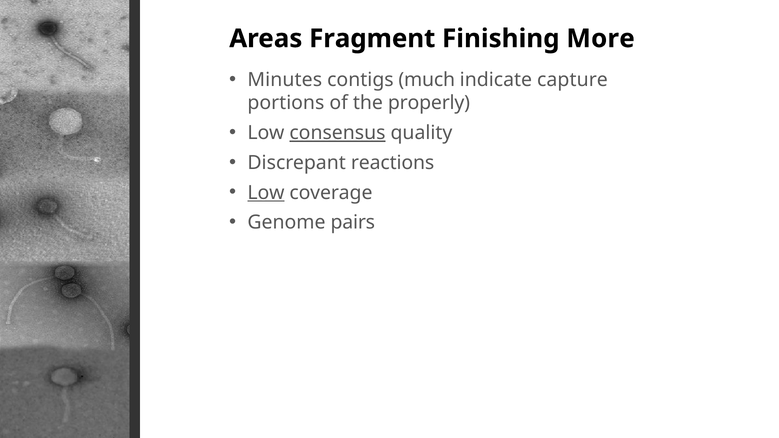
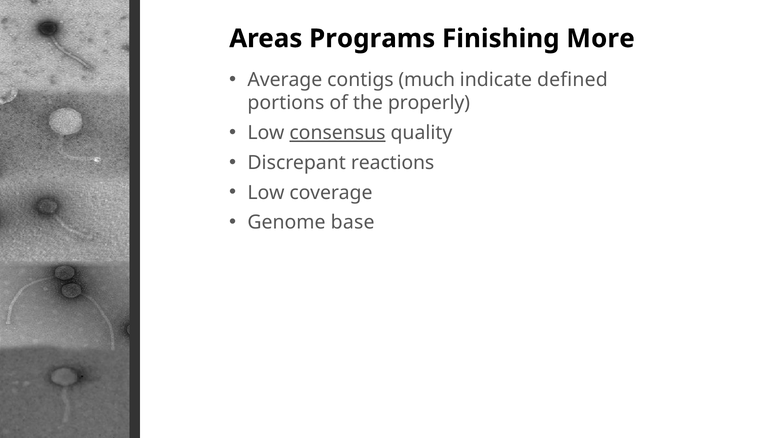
Fragment: Fragment -> Programs
Minutes: Minutes -> Average
capture: capture -> defined
Low at (266, 193) underline: present -> none
pairs: pairs -> base
